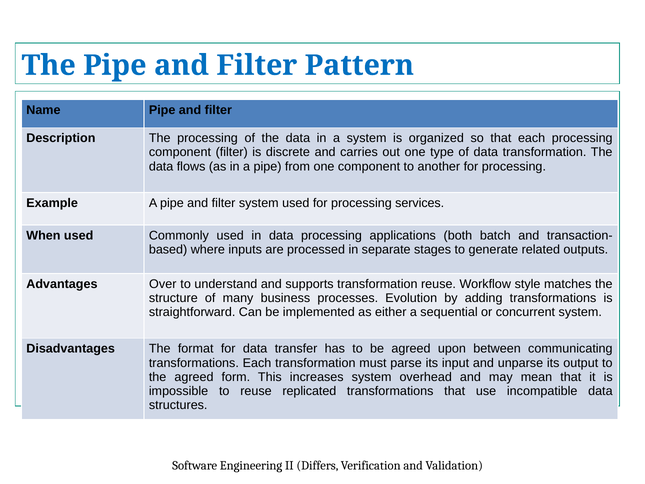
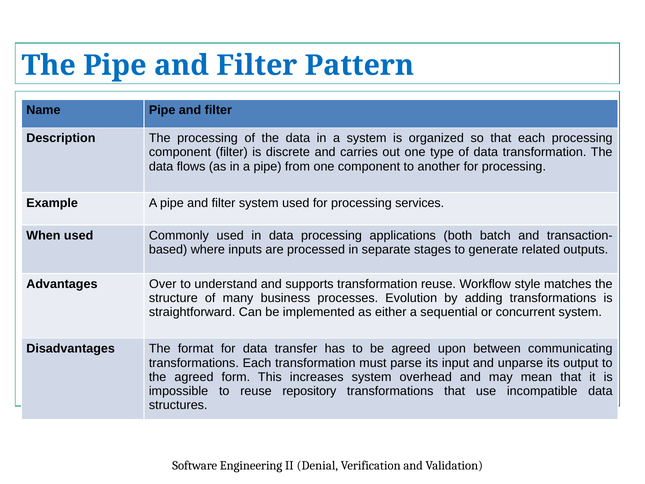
replicated: replicated -> repository
Differs: Differs -> Denial
